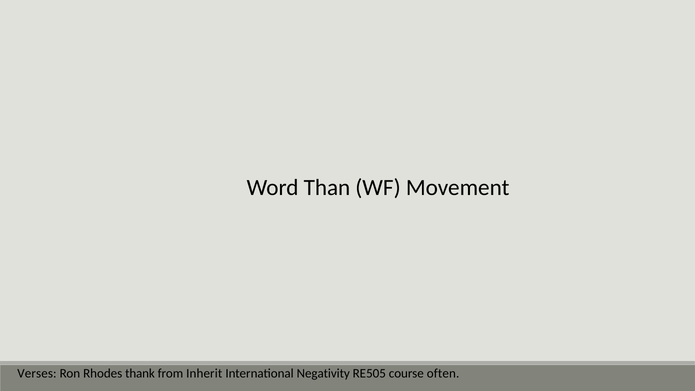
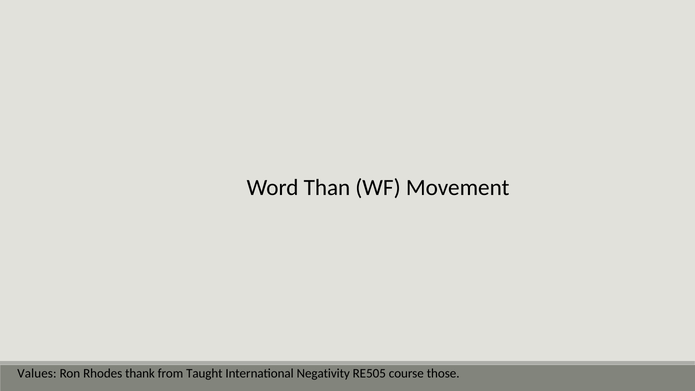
Verses: Verses -> Values
Inherit: Inherit -> Taught
often: often -> those
